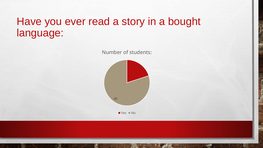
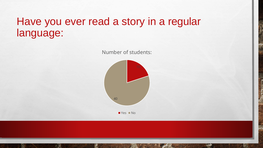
bought: bought -> regular
